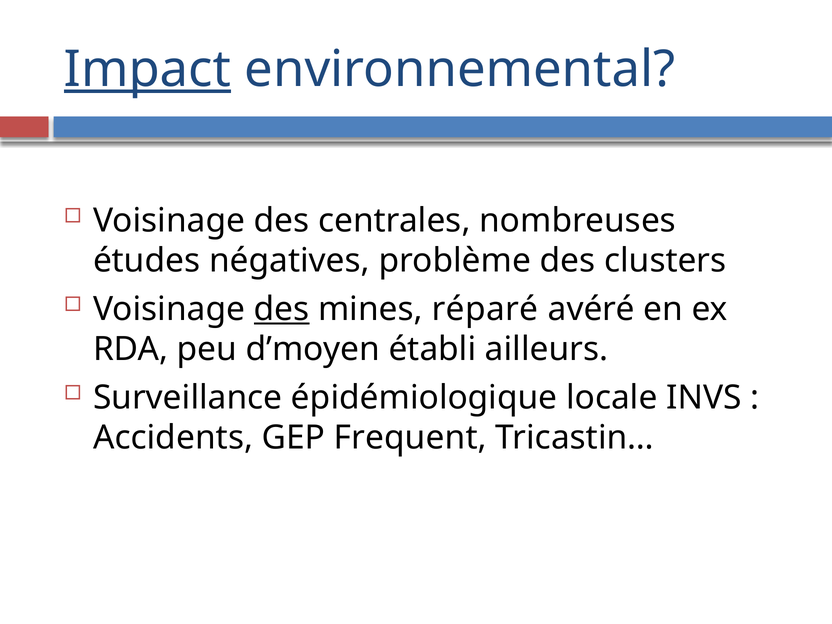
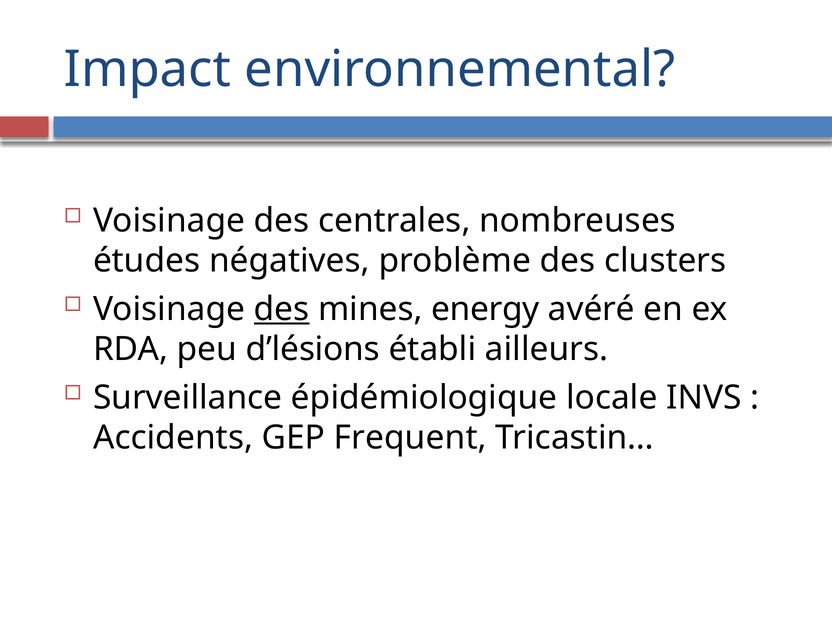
Impact underline: present -> none
réparé: réparé -> energy
d’moyen: d’moyen -> d’lésions
